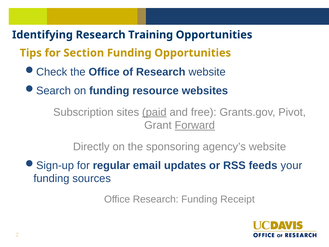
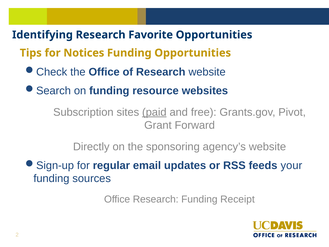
Training: Training -> Favorite
Section: Section -> Notices
Forward underline: present -> none
